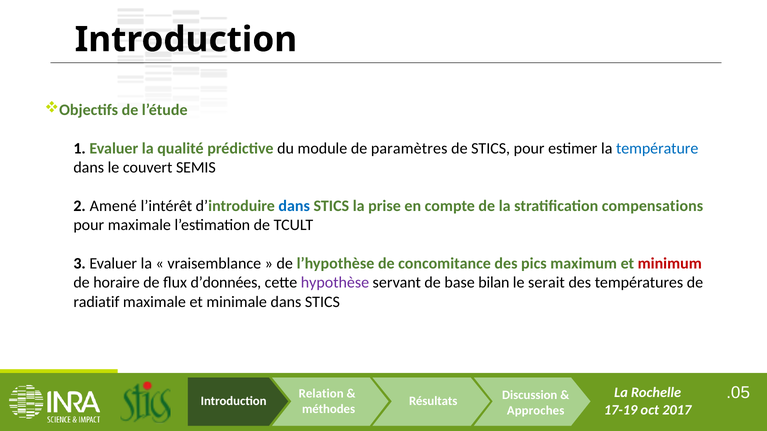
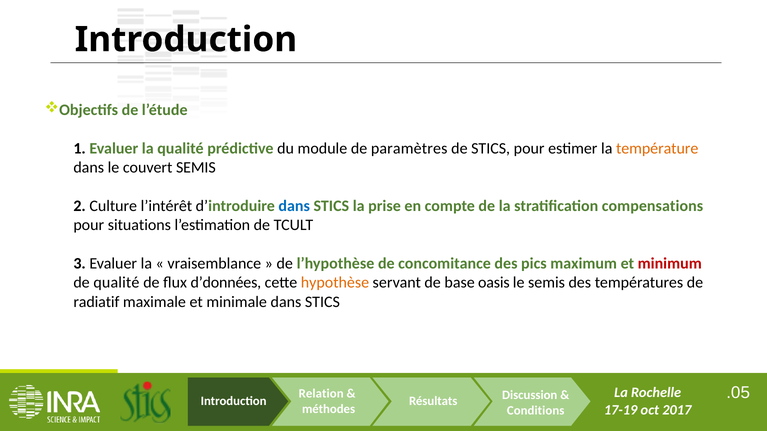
température colour: blue -> orange
Amené: Amené -> Culture
pour maximale: maximale -> situations
de horaire: horaire -> qualité
hypothèse colour: purple -> orange
bilan: bilan -> oasis
le serait: serait -> semis
Approches: Approches -> Conditions
